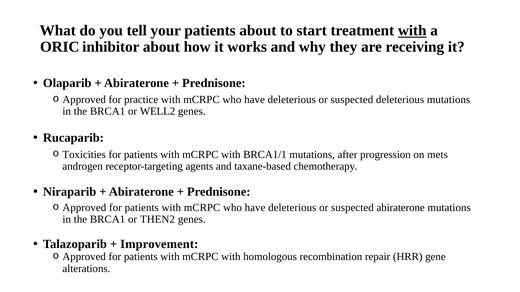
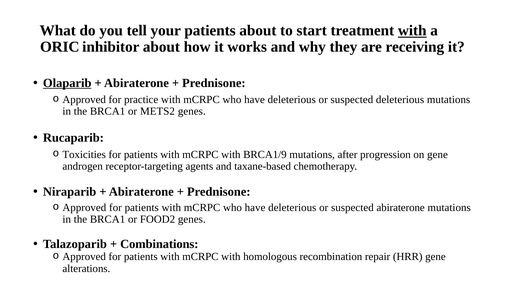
Olaparib underline: none -> present
WELL2: WELL2 -> METS2
BRCA1/1: BRCA1/1 -> BRCA1/9
on mets: mets -> gene
THEN2: THEN2 -> FOOD2
Improvement: Improvement -> Combinations
